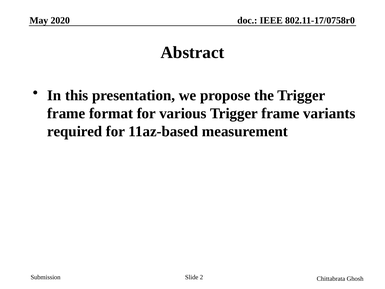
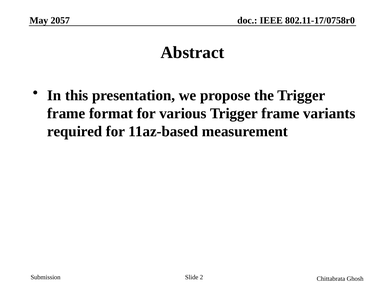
2020: 2020 -> 2057
